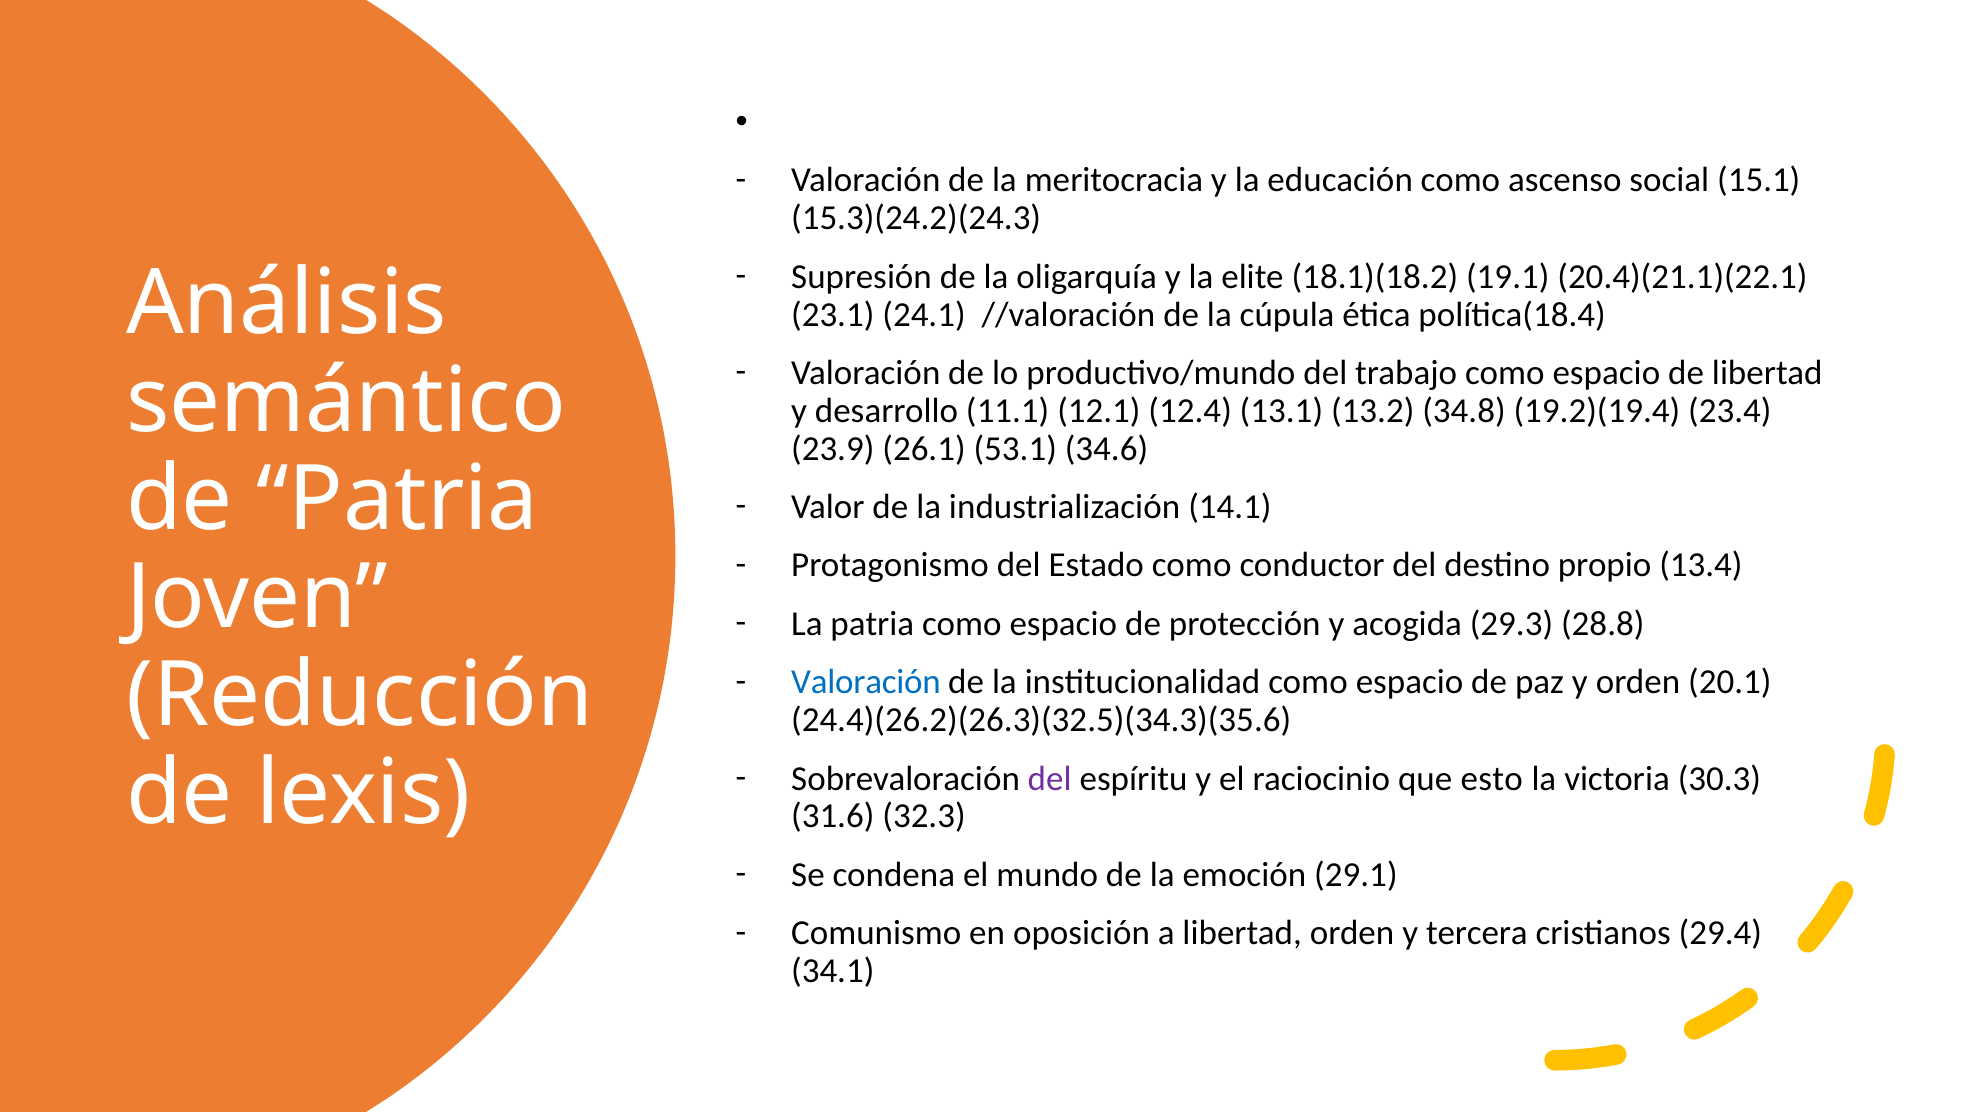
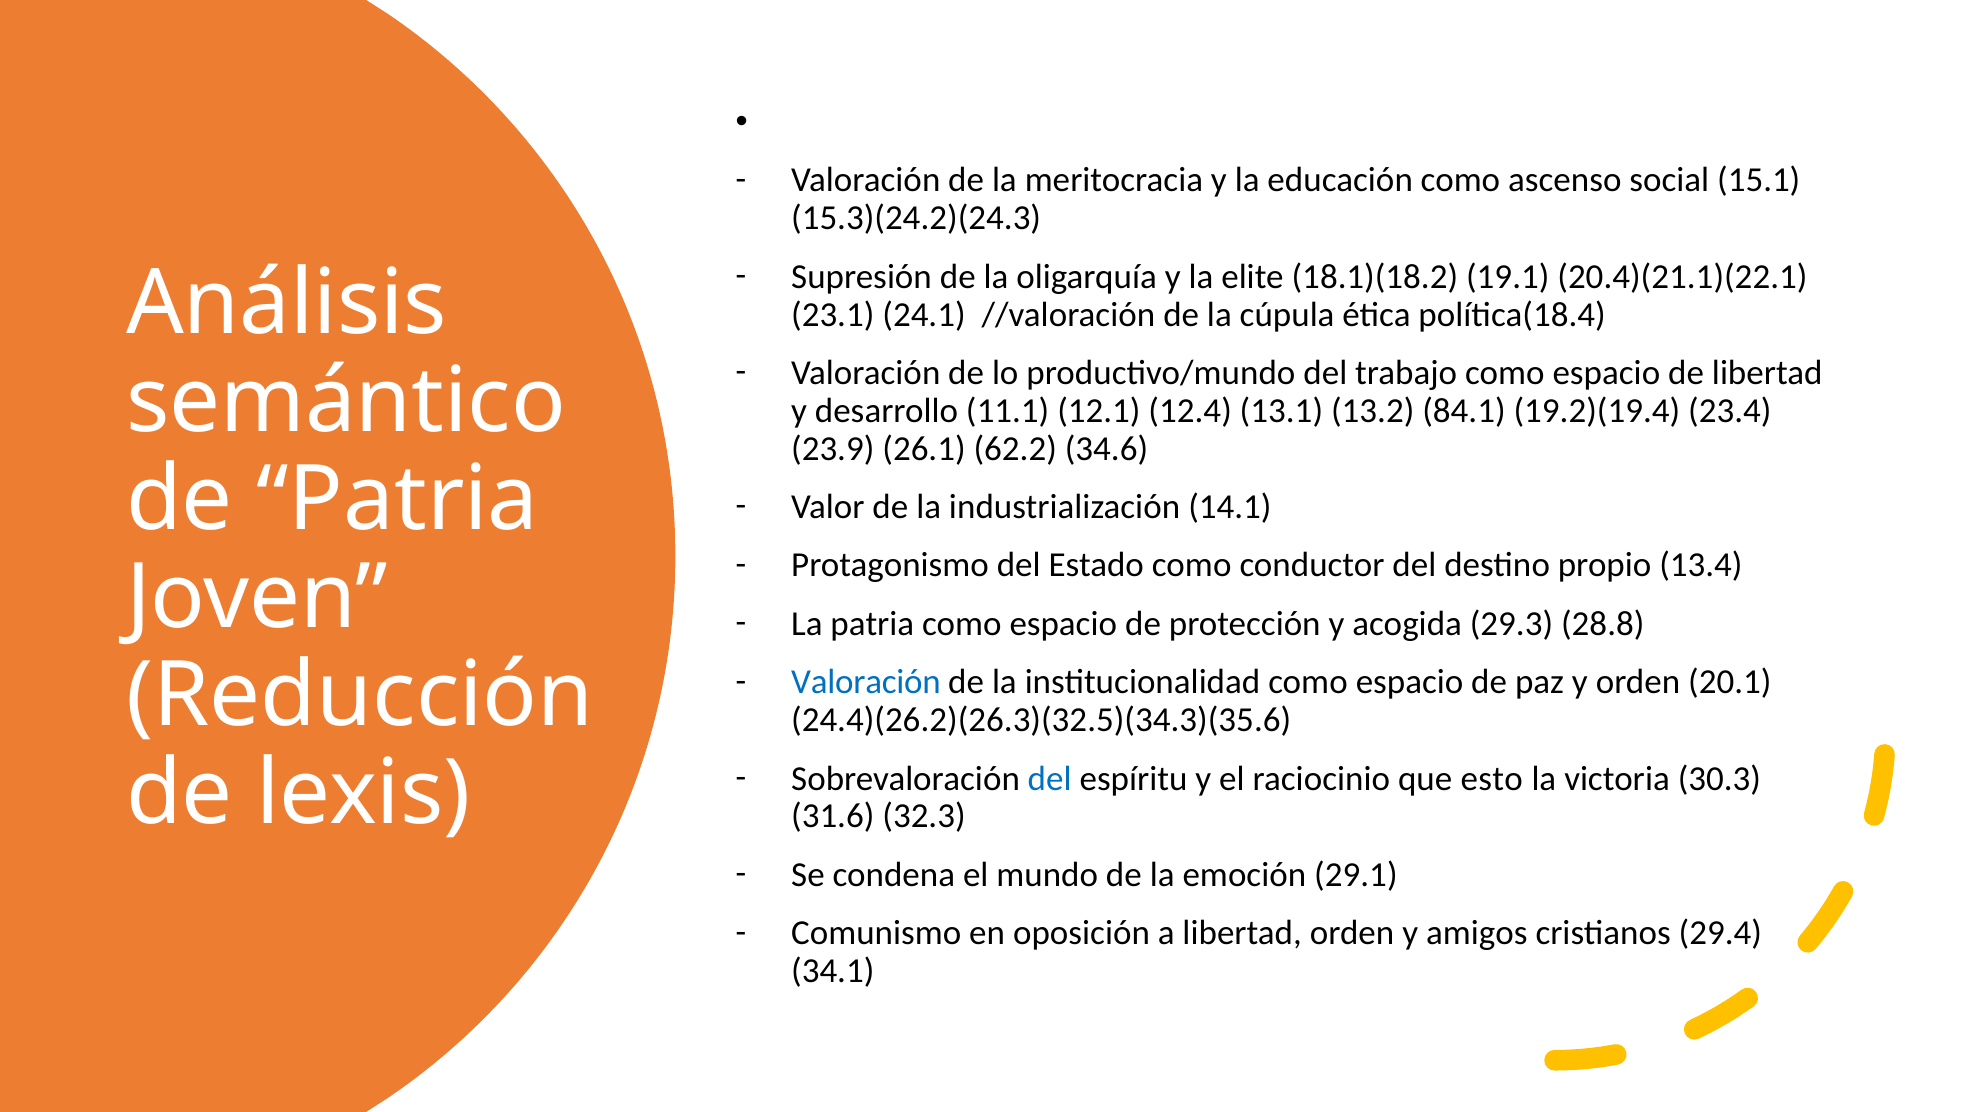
34.8: 34.8 -> 84.1
53.1: 53.1 -> 62.2
del at (1050, 778) colour: purple -> blue
tercera: tercera -> amigos
